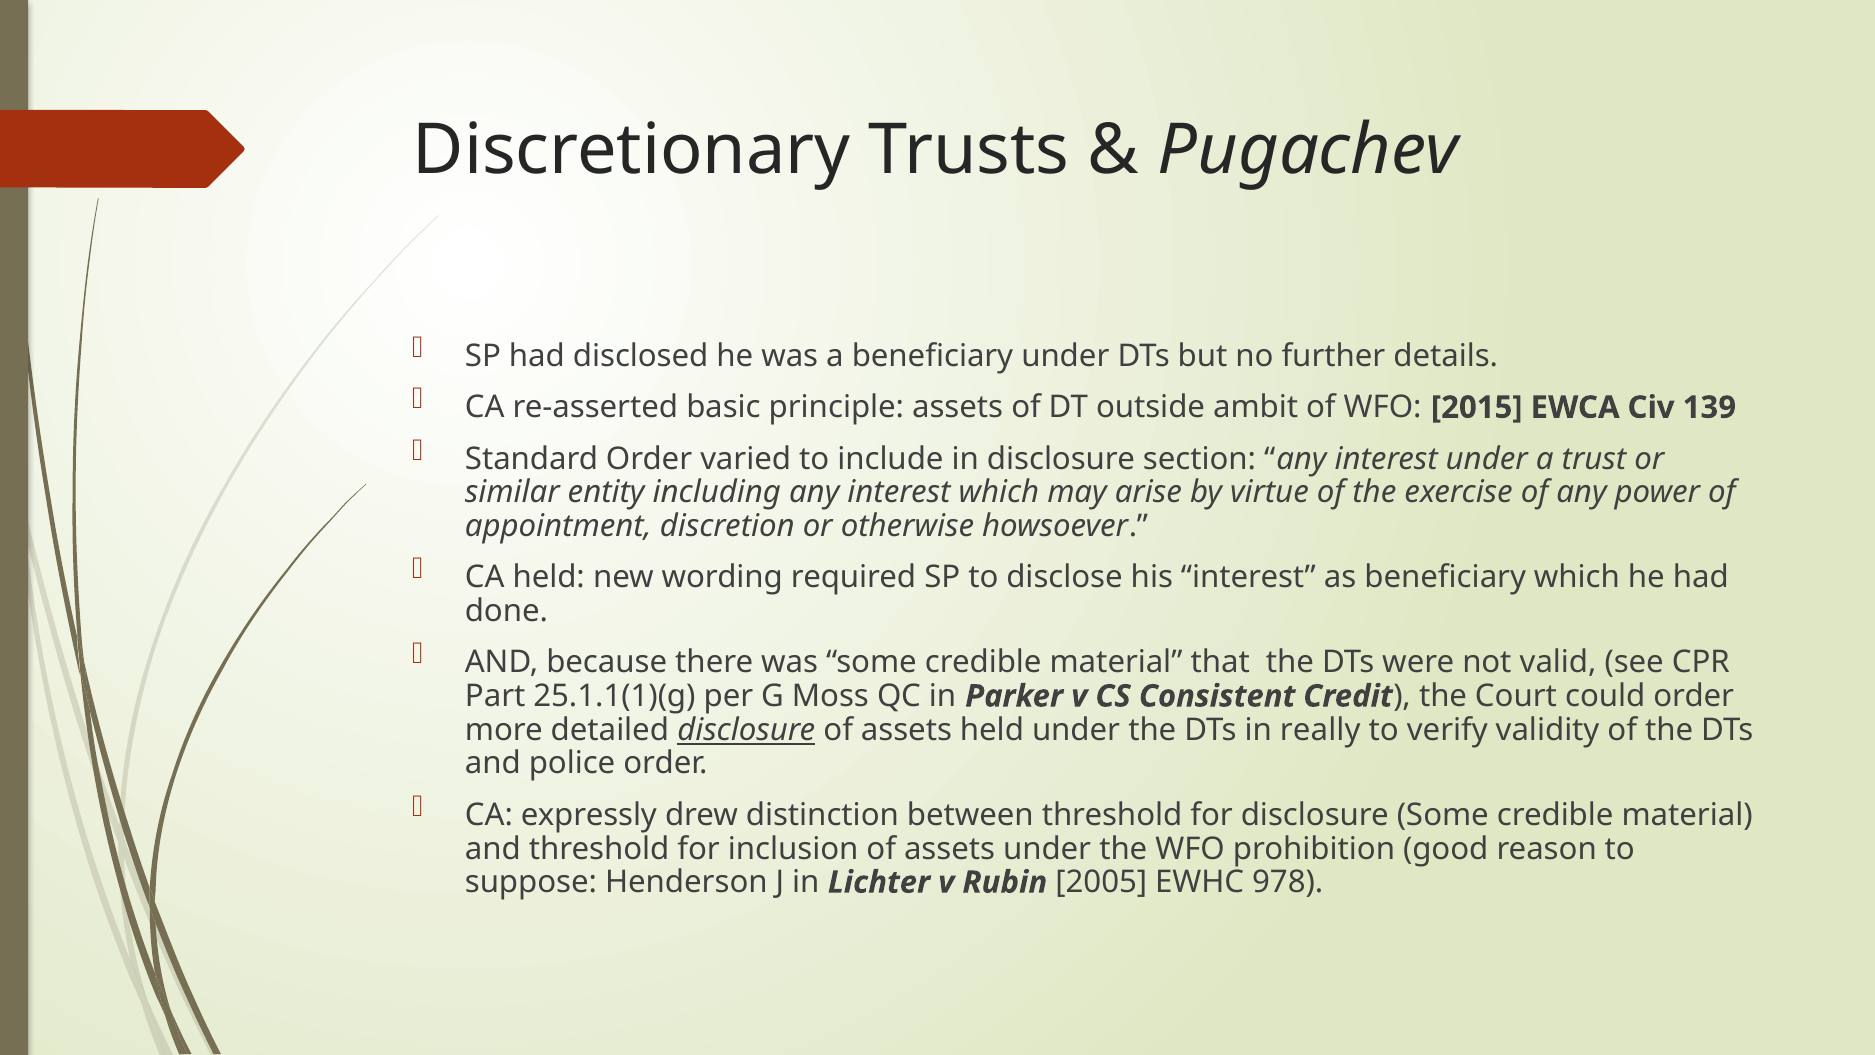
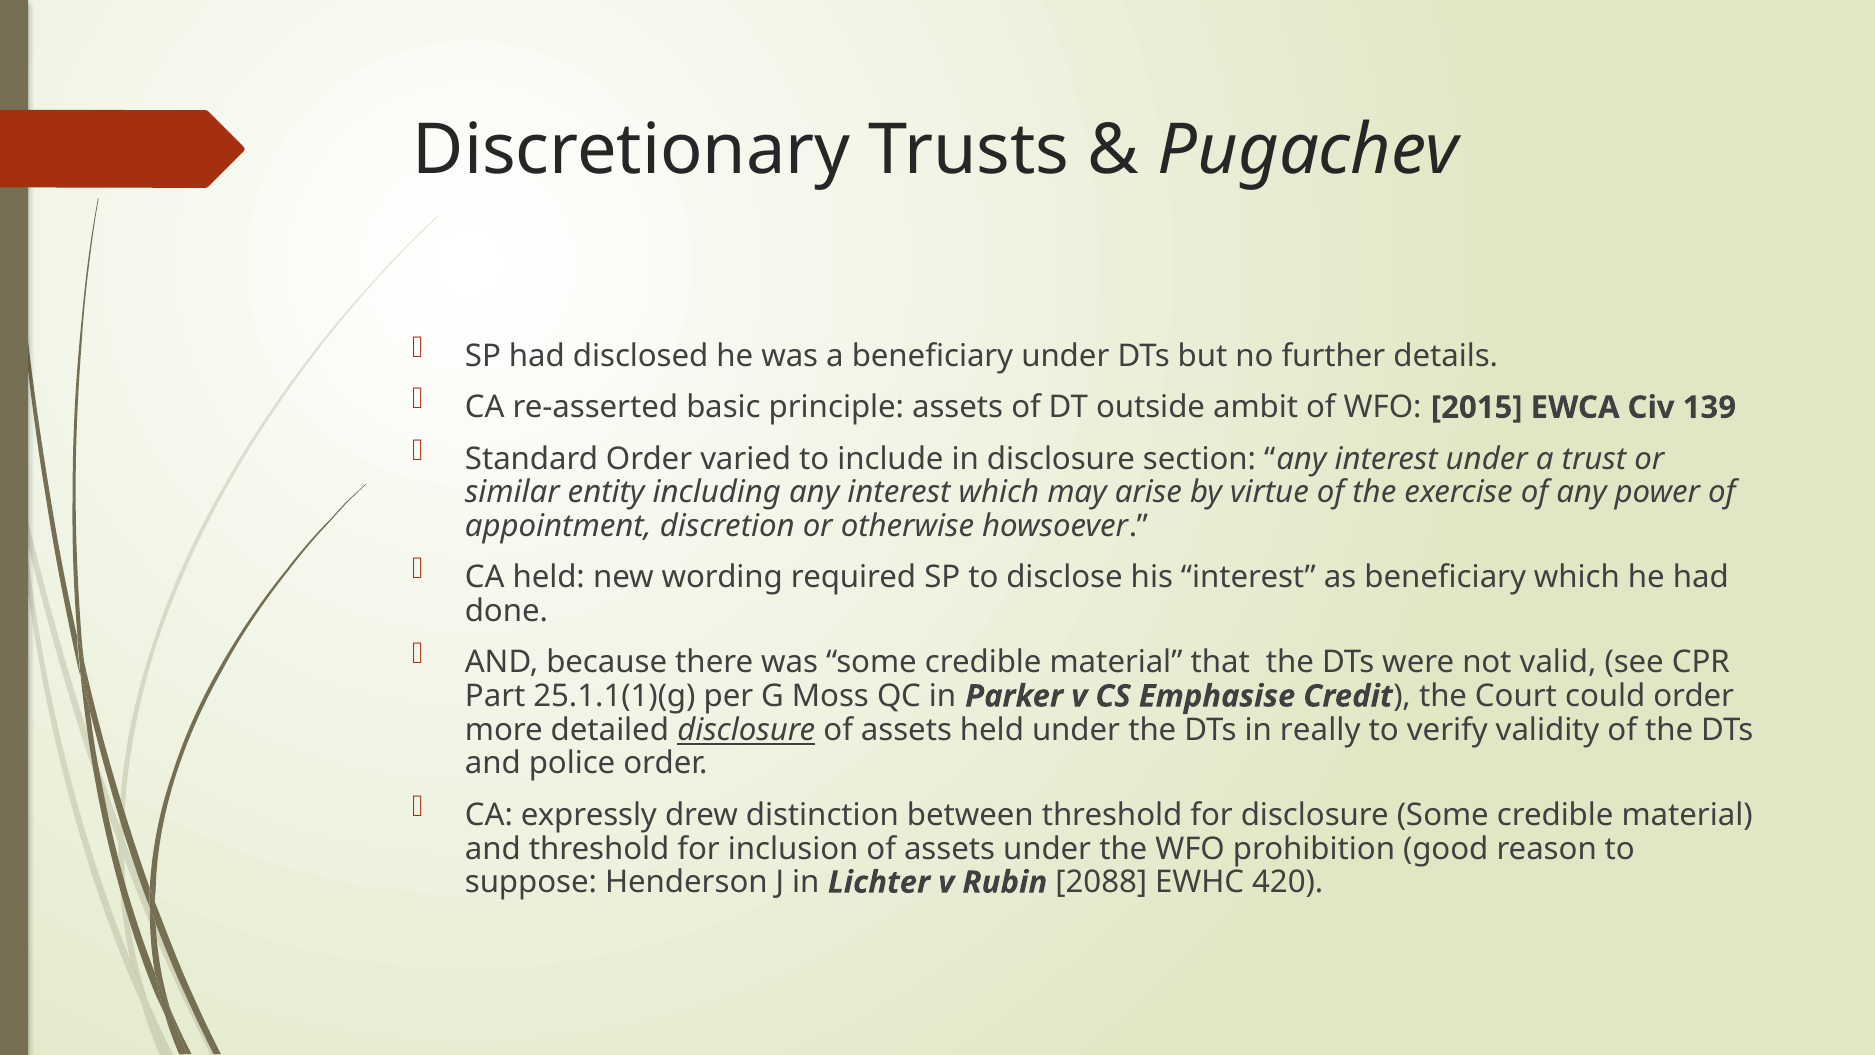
Consistent: Consistent -> Emphasise
2005: 2005 -> 2088
978: 978 -> 420
